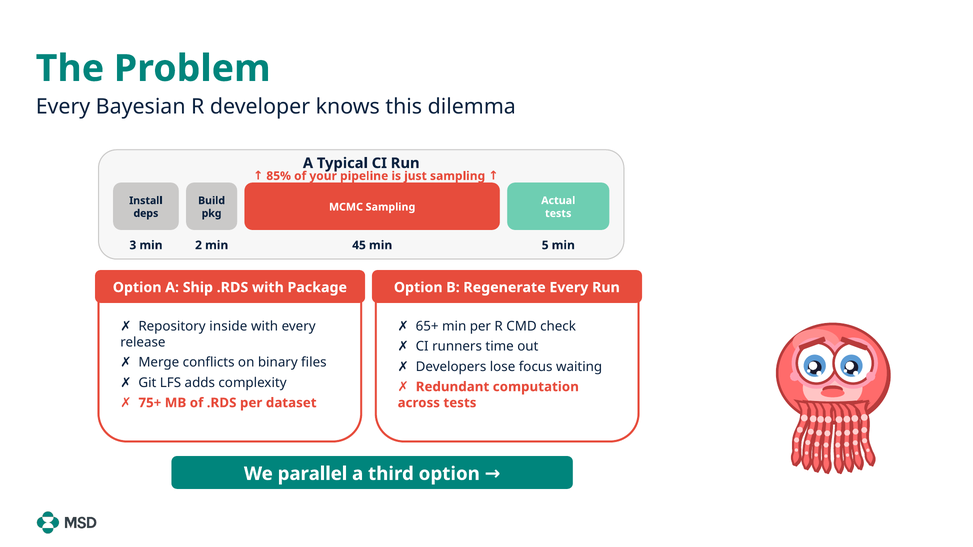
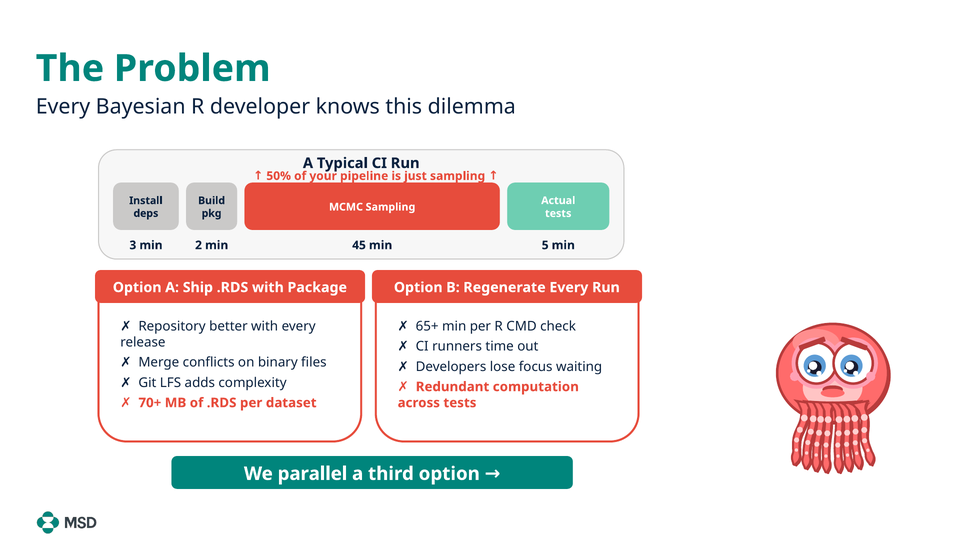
85%: 85% -> 50%
inside: inside -> better
75+: 75+ -> 70+
